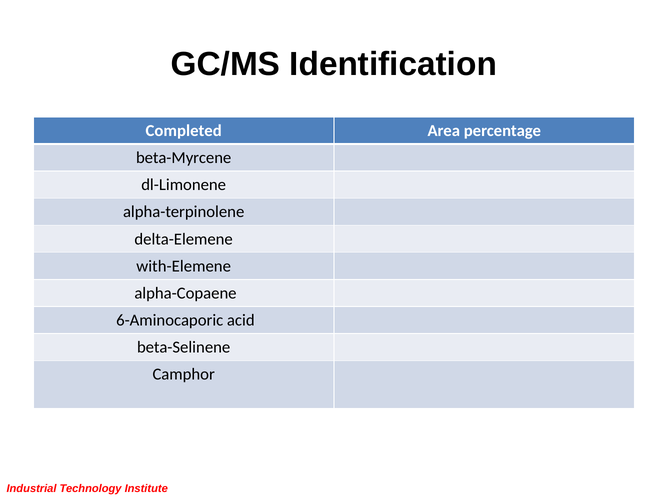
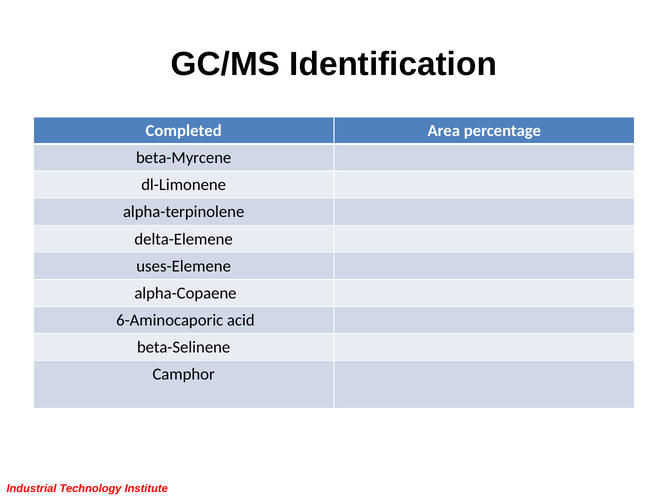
with-Elemene: with-Elemene -> uses-Elemene
